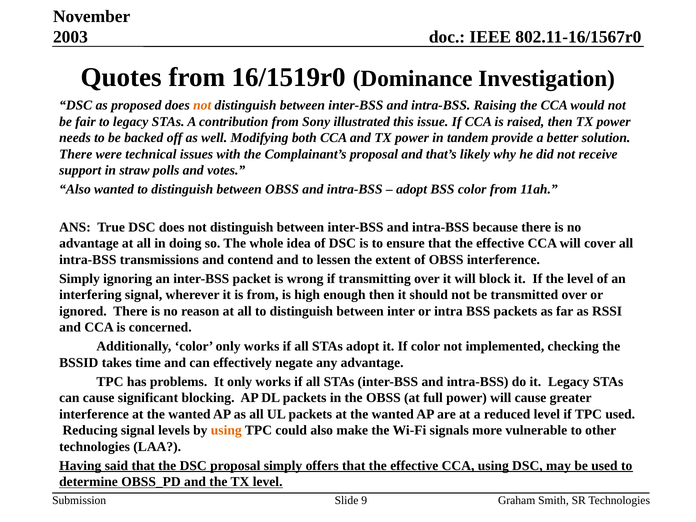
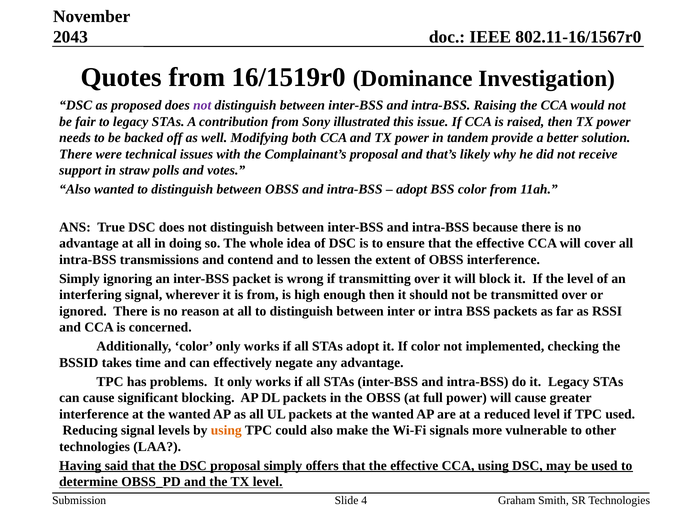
2003: 2003 -> 2043
not at (202, 105) colour: orange -> purple
9: 9 -> 4
